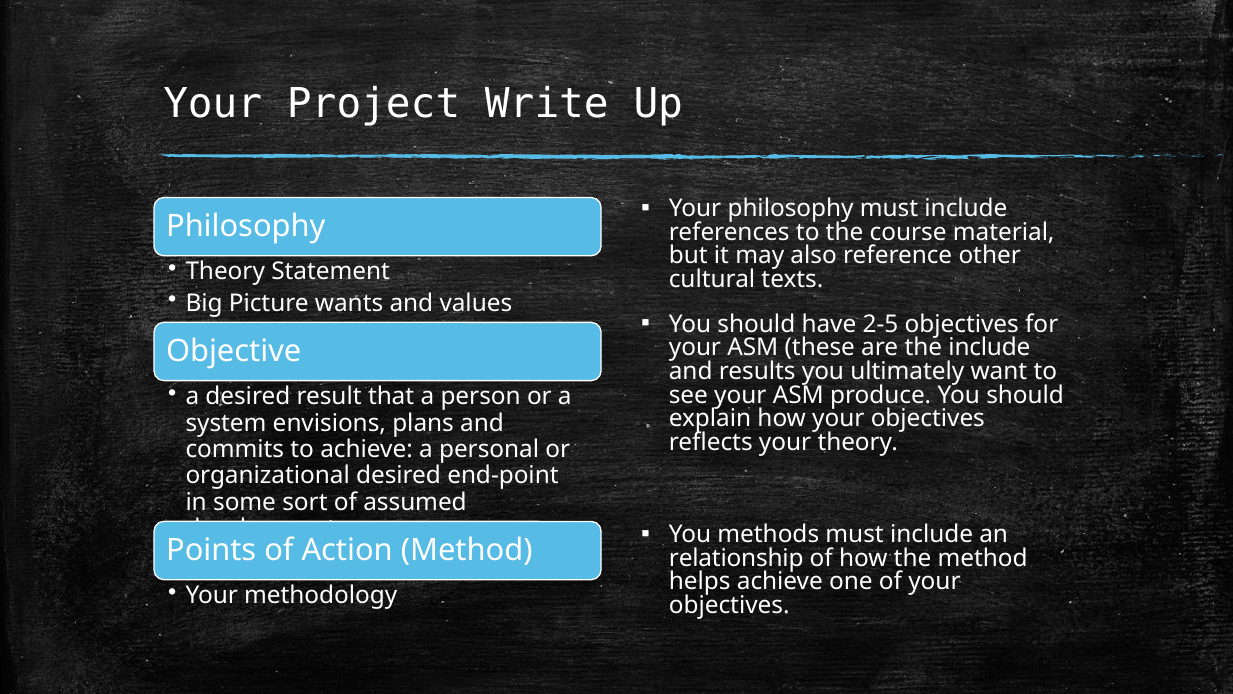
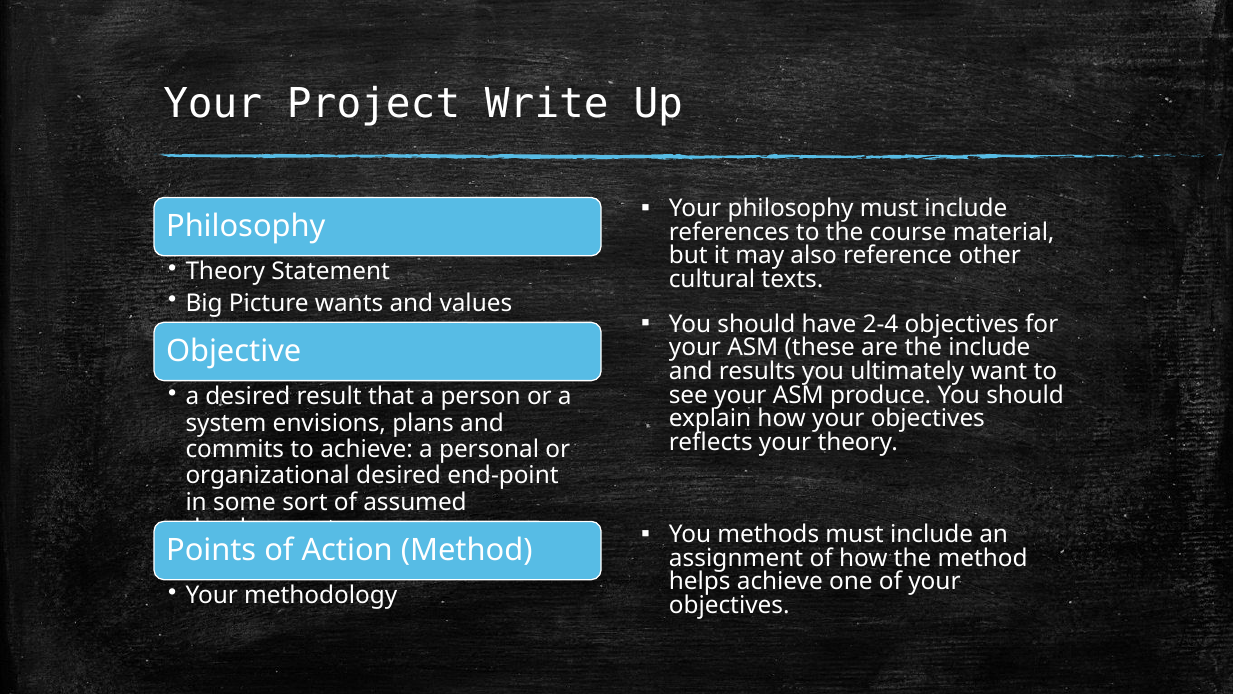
2-5: 2-5 -> 2-4
relationship: relationship -> assignment
